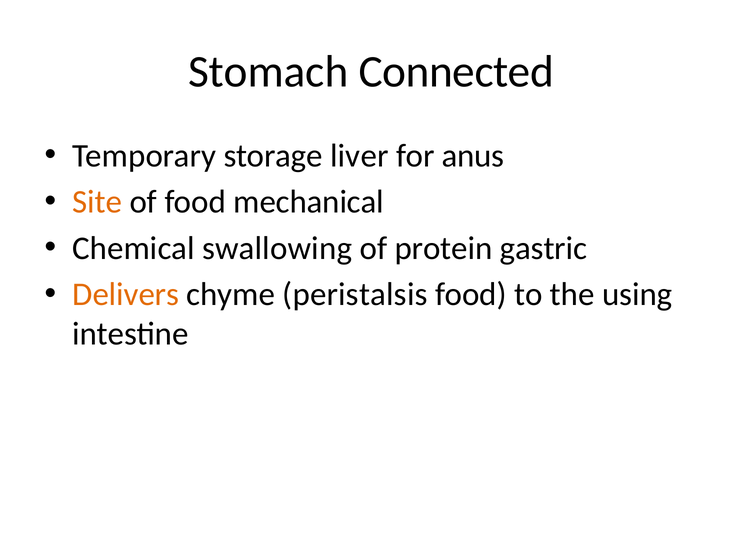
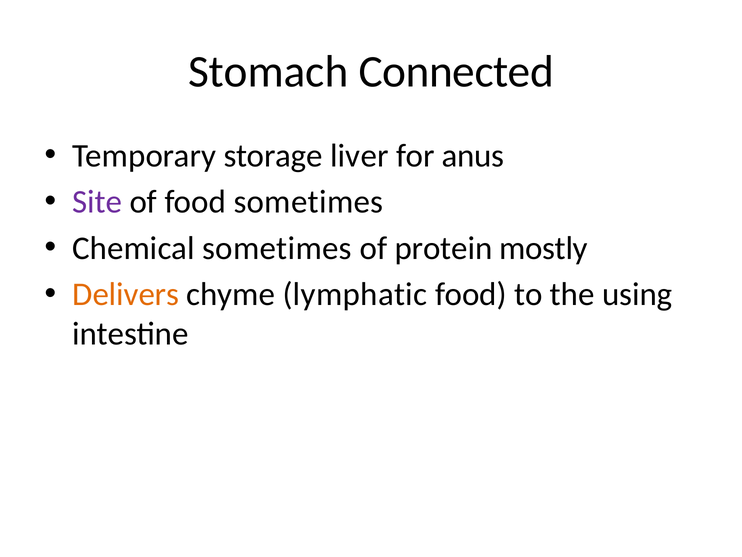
Site colour: orange -> purple
food mechanical: mechanical -> sometimes
Chemical swallowing: swallowing -> sometimes
gastric: gastric -> mostly
peristalsis: peristalsis -> lymphatic
